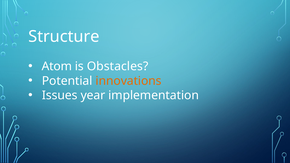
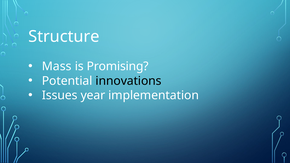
Atom: Atom -> Mass
Obstacles: Obstacles -> Promising
innovations colour: orange -> black
